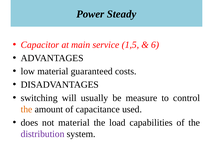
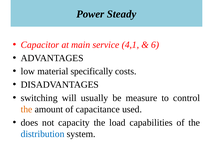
1,5: 1,5 -> 4,1
guaranteed: guaranteed -> specifically
not material: material -> capacity
distribution colour: purple -> blue
